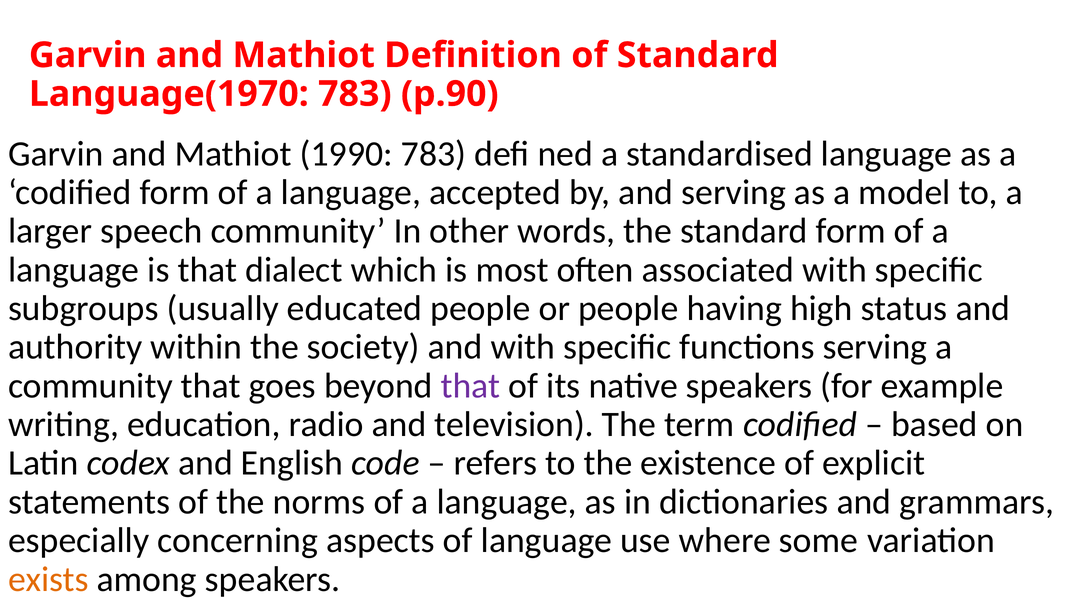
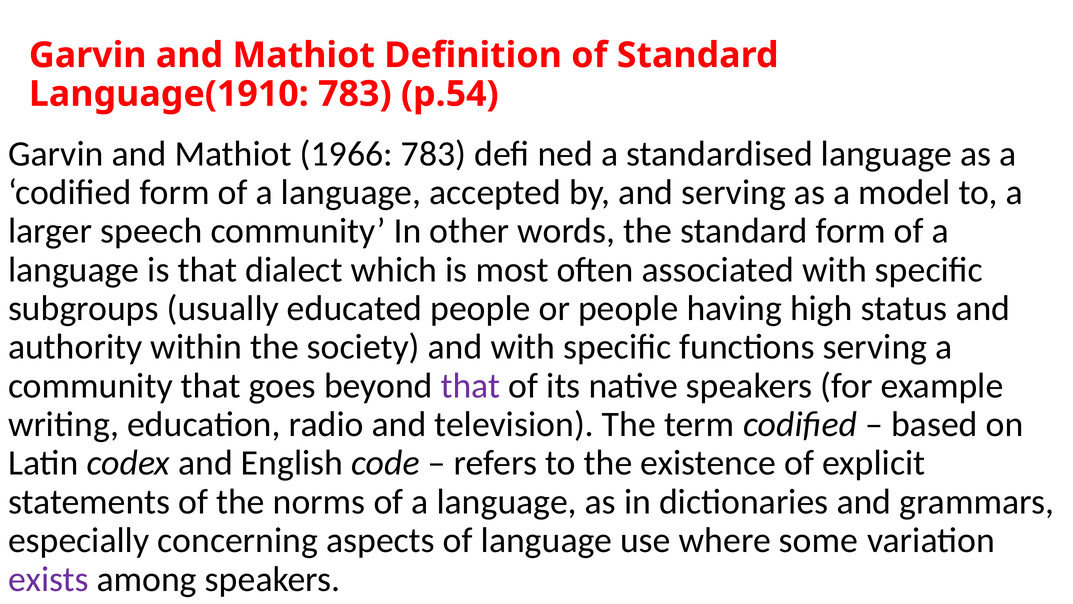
Language(1970: Language(1970 -> Language(1910
p.90: p.90 -> p.54
1990: 1990 -> 1966
exists colour: orange -> purple
